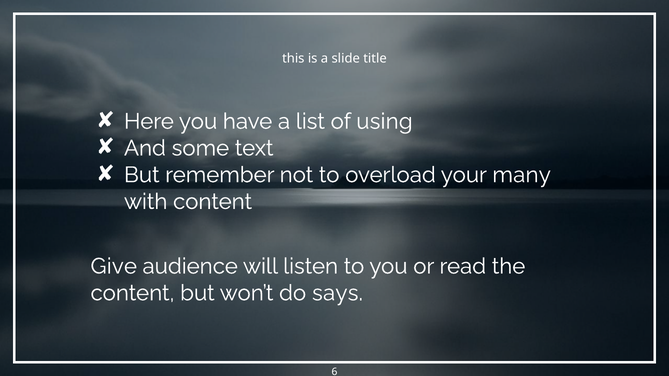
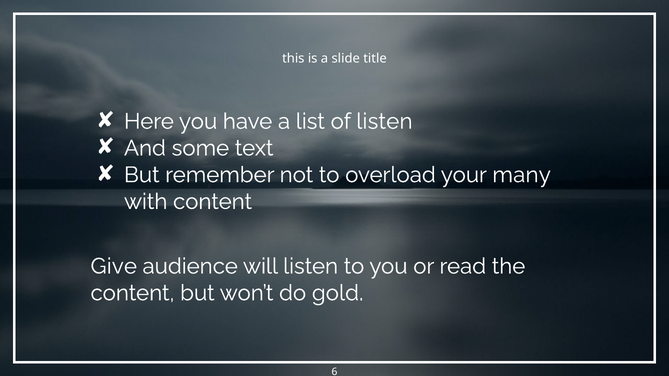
of using: using -> listen
says: says -> gold
